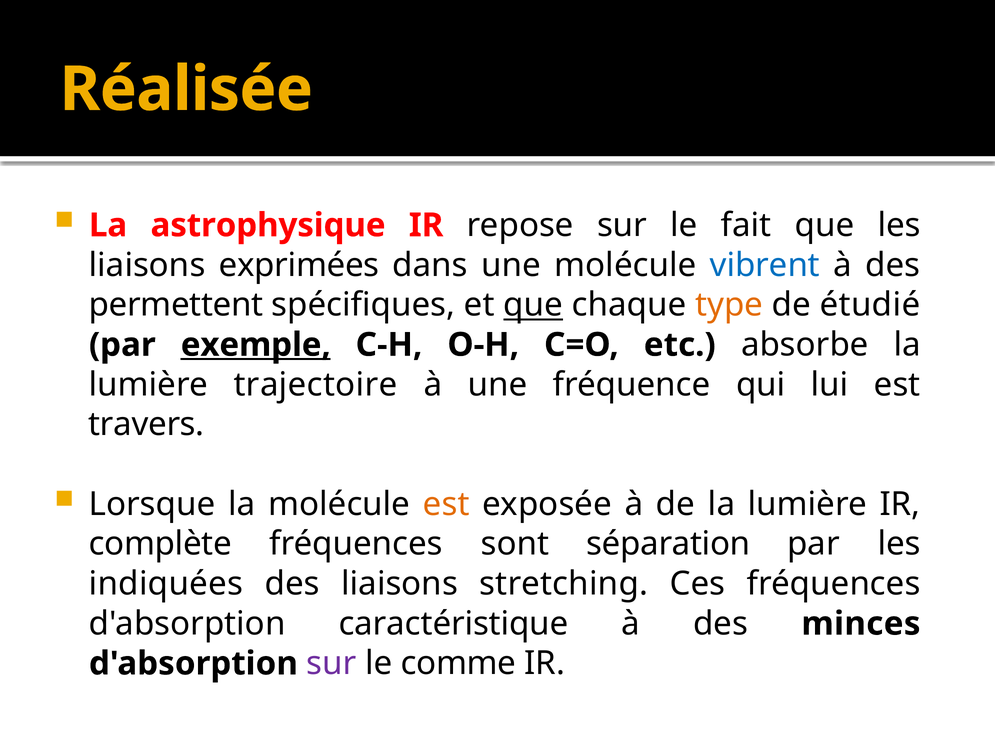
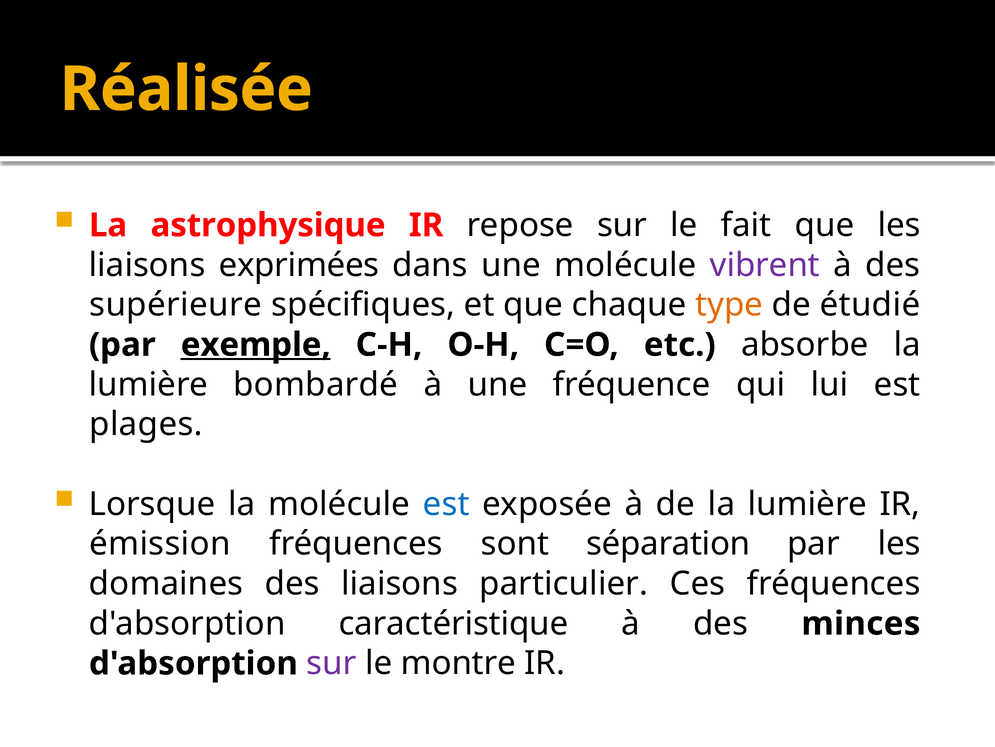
vibrent colour: blue -> purple
permettent: permettent -> supérieure
que at (533, 305) underline: present -> none
trajectoire: trajectoire -> bombardé
travers: travers -> plages
est at (446, 504) colour: orange -> blue
complète: complète -> émission
indiquées: indiquées -> domaines
stretching: stretching -> particulier
comme: comme -> montre
